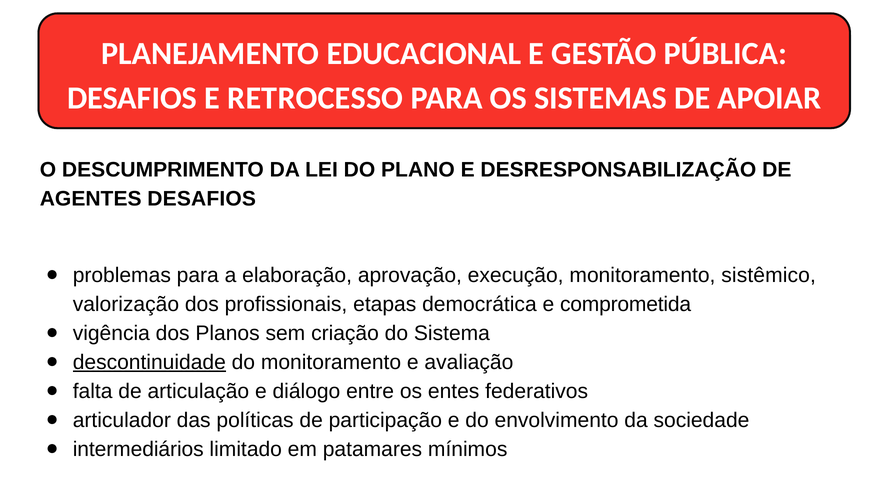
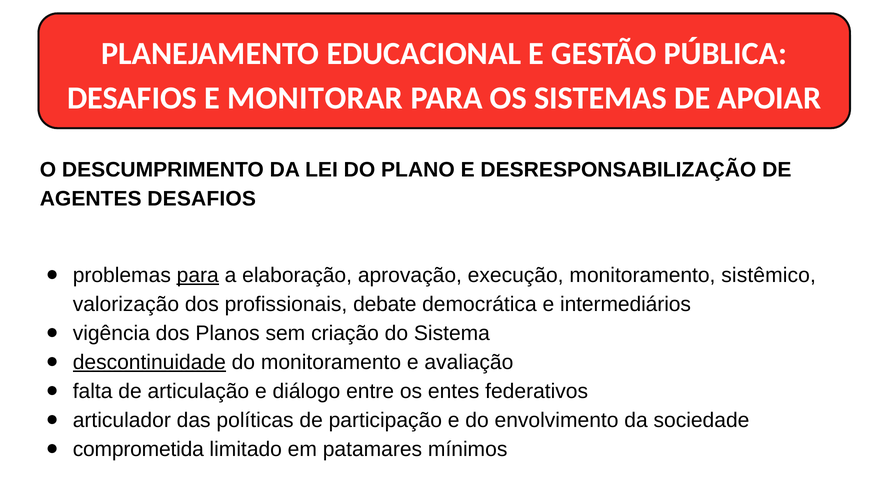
RETROCESSO: RETROCESSO -> MONITORAR
para at (198, 275) underline: none -> present
etapas: etapas -> debate
comprometida: comprometida -> intermediários
intermediários: intermediários -> comprometida
